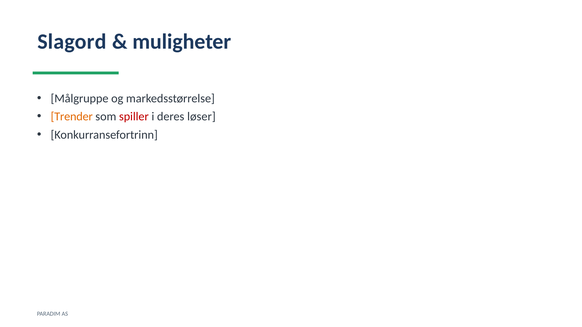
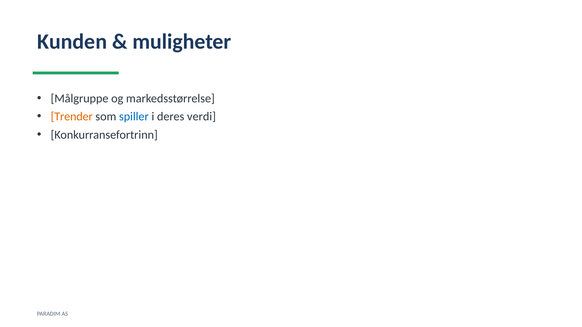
Slagord: Slagord -> Kunden
spiller colour: red -> blue
løser: løser -> verdi
